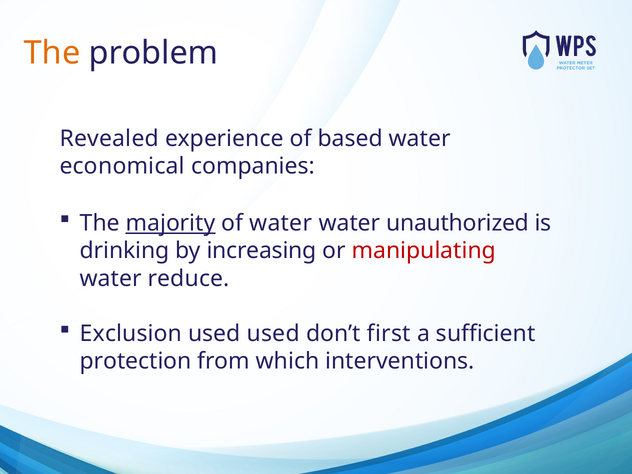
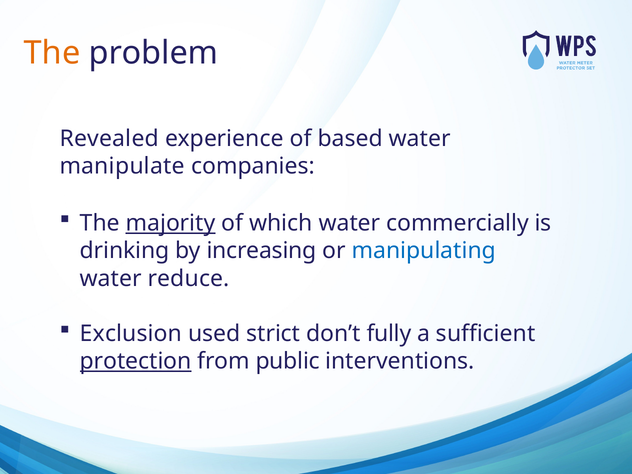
economical: economical -> manipulate
of water: water -> which
unauthorized: unauthorized -> commercially
manipulating colour: red -> blue
used used: used -> strict
first: first -> fully
protection underline: none -> present
which: which -> public
